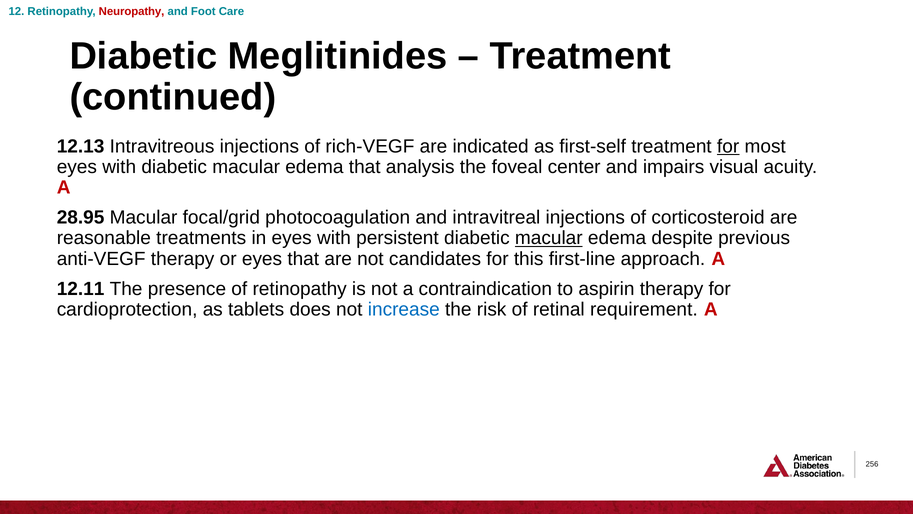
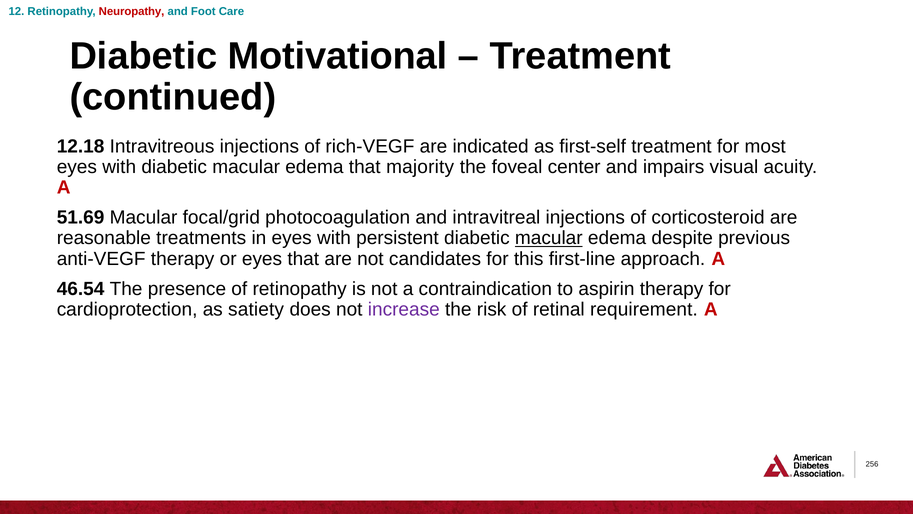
Meglitinides: Meglitinides -> Motivational
12.13: 12.13 -> 12.18
for at (728, 146) underline: present -> none
analysis: analysis -> majority
28.95: 28.95 -> 51.69
12.11: 12.11 -> 46.54
tablets: tablets -> satiety
increase colour: blue -> purple
